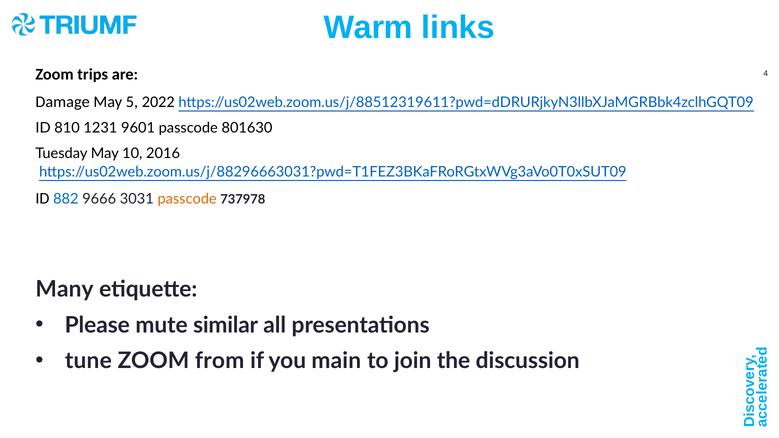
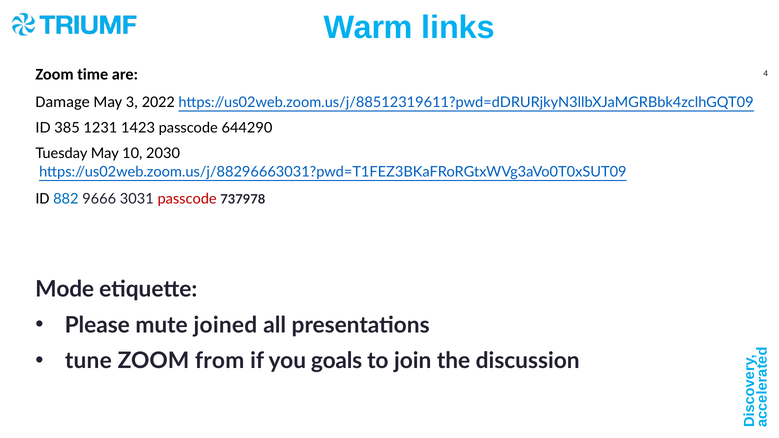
trips: trips -> time
5: 5 -> 3
810: 810 -> 385
9601: 9601 -> 1423
801630: 801630 -> 644290
2016: 2016 -> 2030
passcode at (187, 199) colour: orange -> red
Many: Many -> Mode
similar: similar -> joined
main: main -> goals
